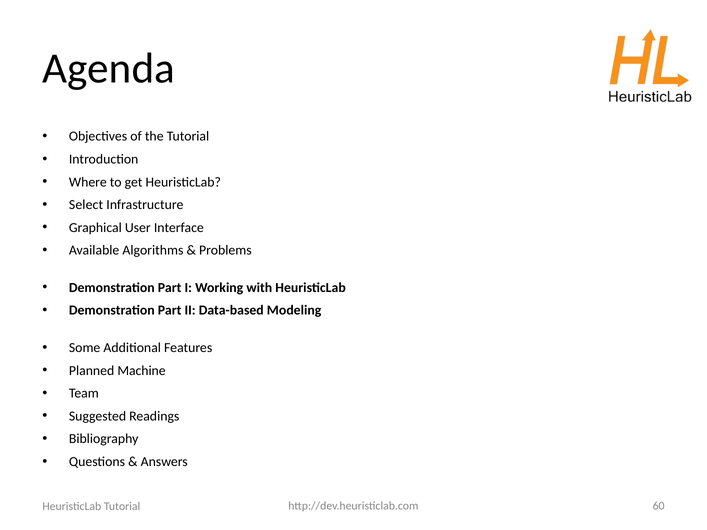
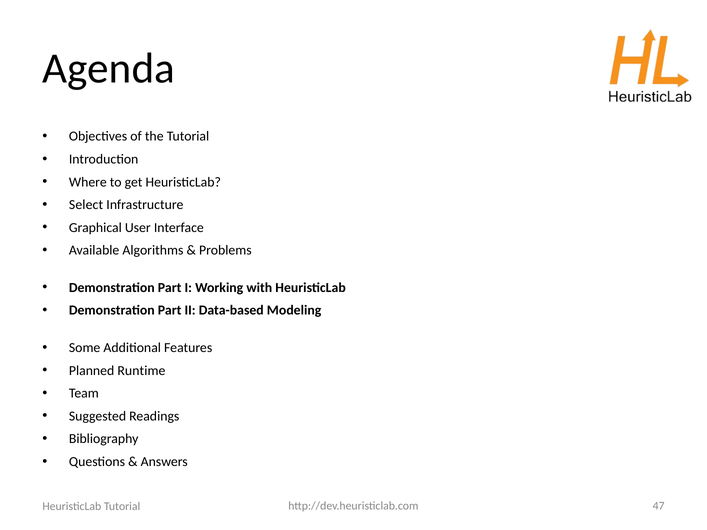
Machine: Machine -> Runtime
60: 60 -> 47
